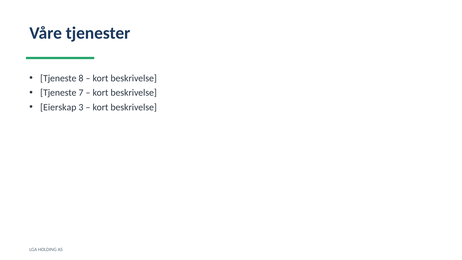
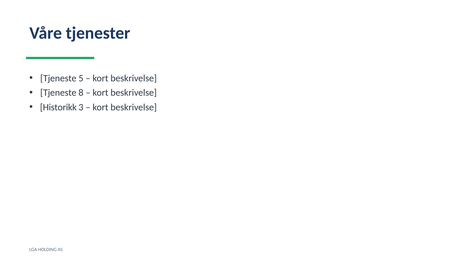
8: 8 -> 5
7: 7 -> 8
Eierskap: Eierskap -> Historikk
